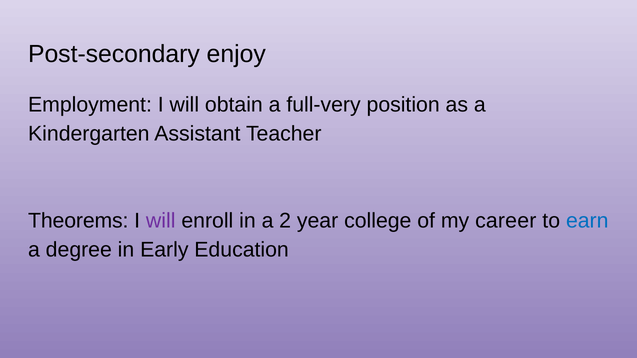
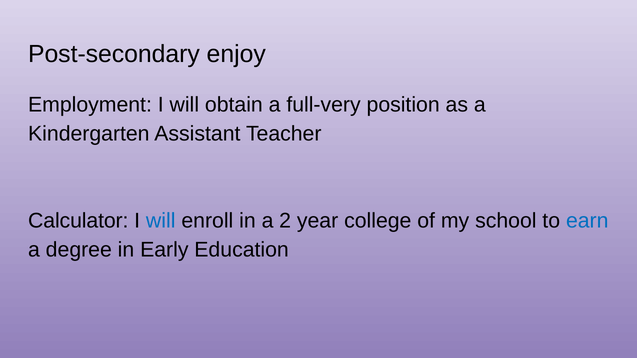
Theorems: Theorems -> Calculator
will at (161, 221) colour: purple -> blue
career: career -> school
